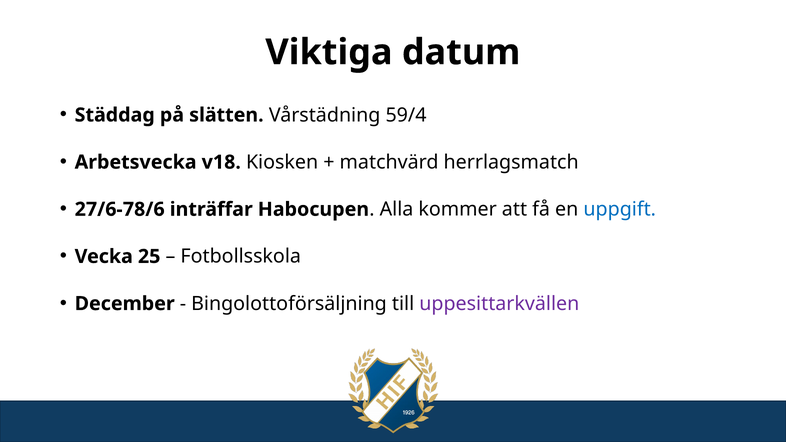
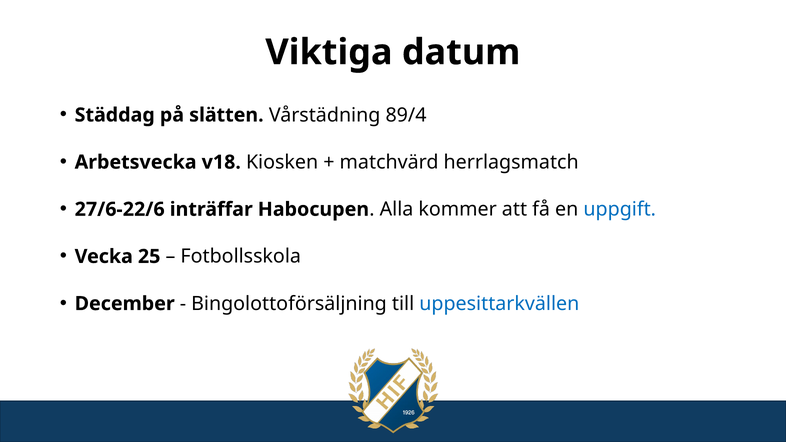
59/4: 59/4 -> 89/4
27/6-78/6: 27/6-78/6 -> 27/6-22/6
uppesittarkvällen colour: purple -> blue
